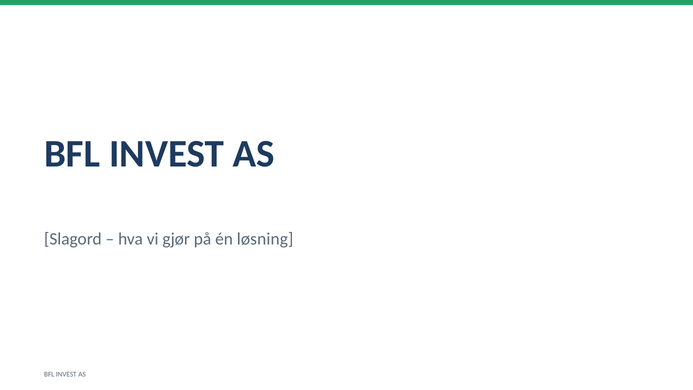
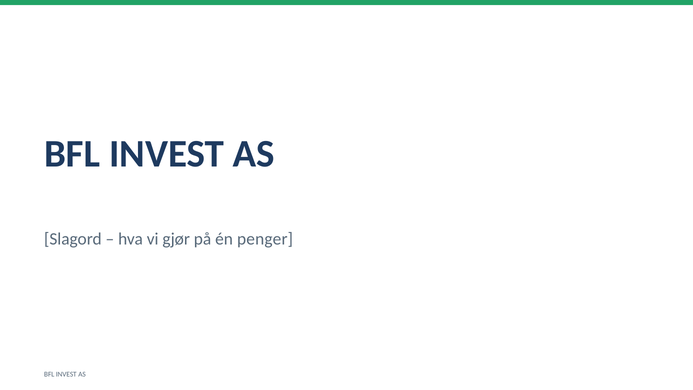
løsning: løsning -> penger
